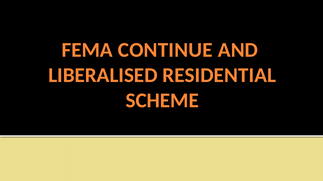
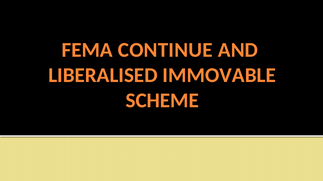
RESIDENTIAL: RESIDENTIAL -> IMMOVABLE
